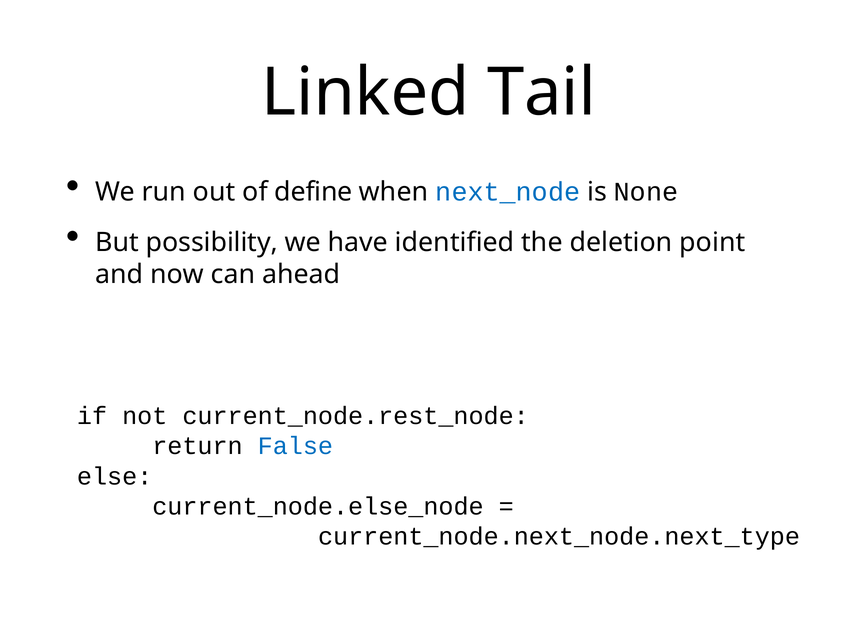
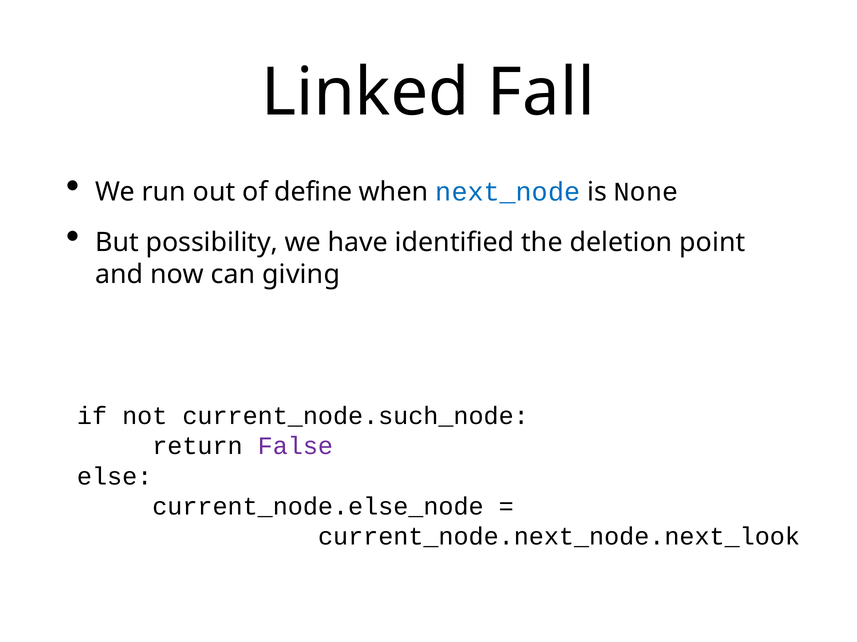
Tail: Tail -> Fall
ahead: ahead -> giving
current_node.rest_node: current_node.rest_node -> current_node.such_node
False colour: blue -> purple
current_node.next_node.next_type: current_node.next_node.next_type -> current_node.next_node.next_look
